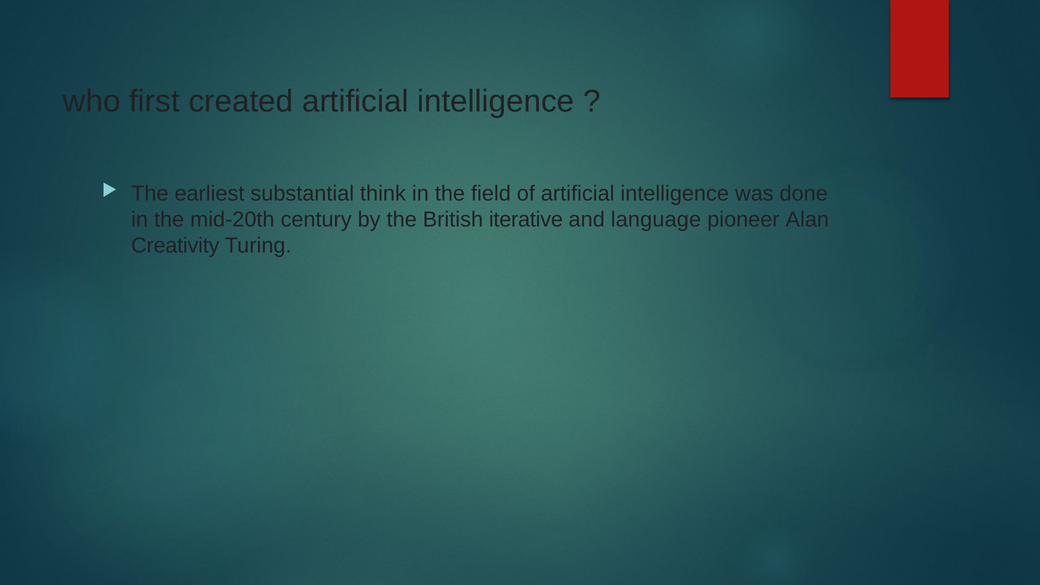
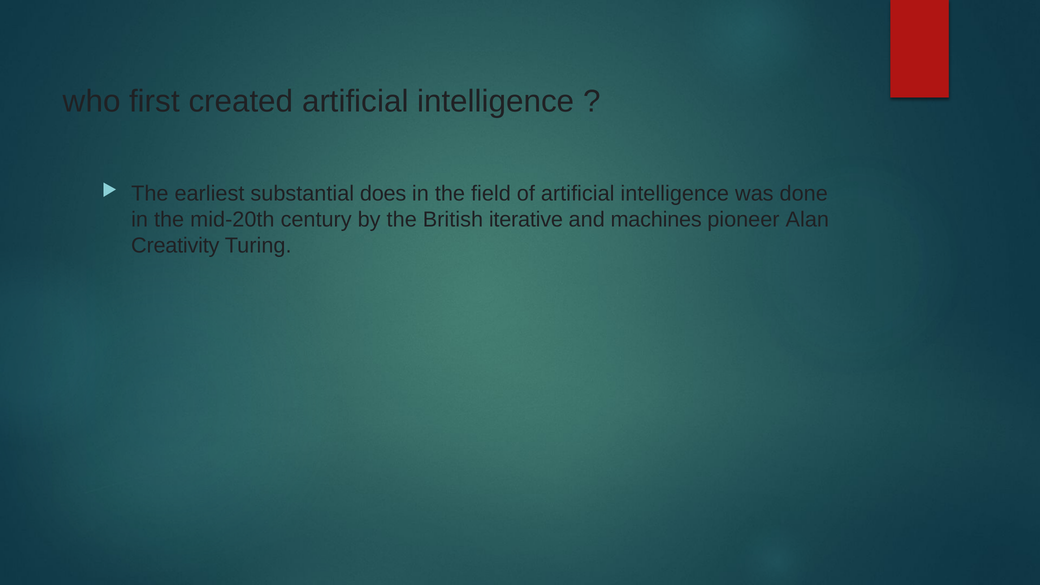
think: think -> does
language: language -> machines
